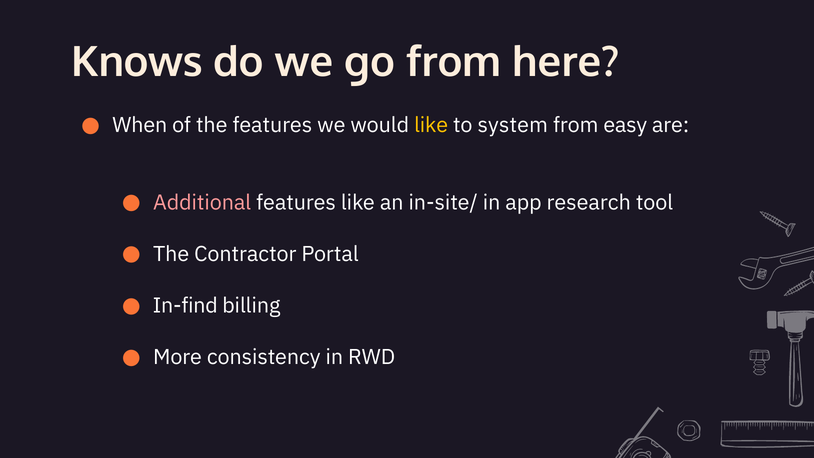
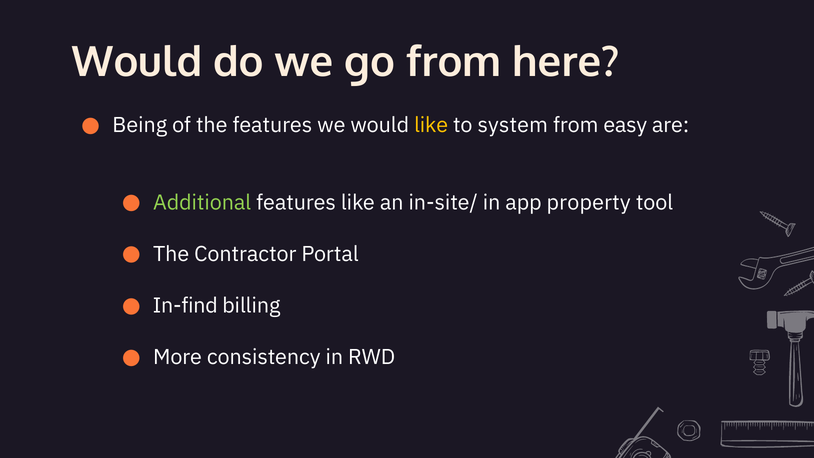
Knows at (137, 62): Knows -> Would
When: When -> Being
Additional colour: pink -> light green
research: research -> property
